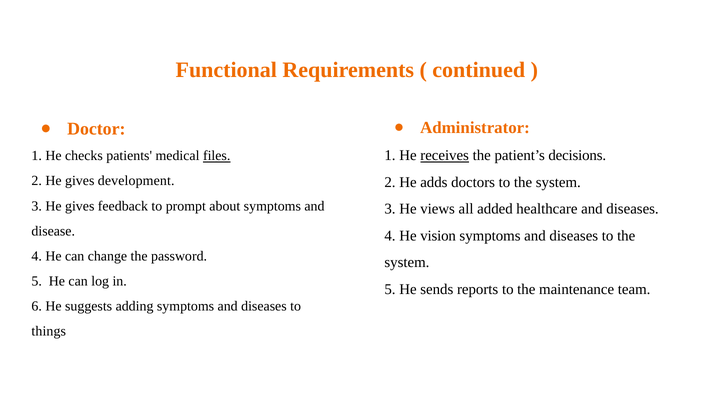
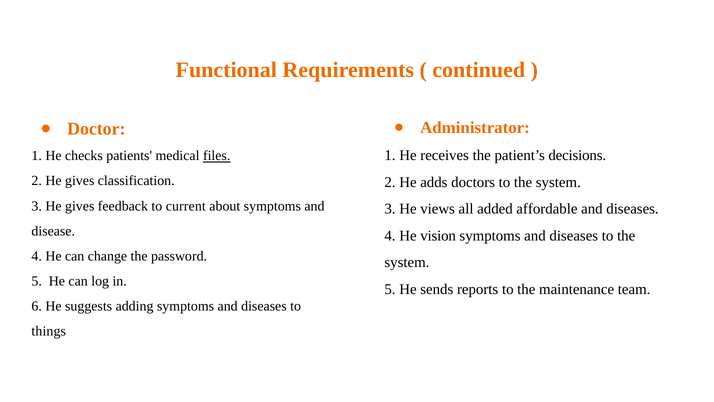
receives underline: present -> none
development: development -> classification
prompt: prompt -> current
healthcare: healthcare -> affordable
